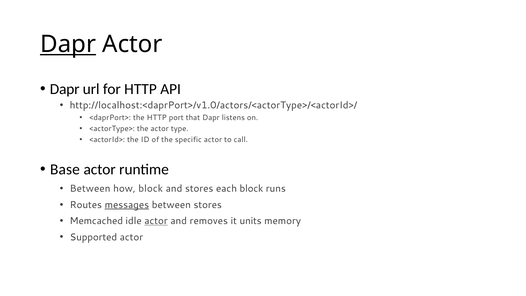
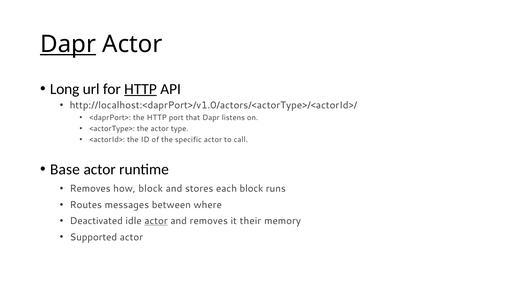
Dapr at (65, 89): Dapr -> Long
HTTP at (141, 89) underline: none -> present
Between at (90, 189): Between -> Removes
messages underline: present -> none
between stores: stores -> where
Memcached: Memcached -> Deactivated
units: units -> their
